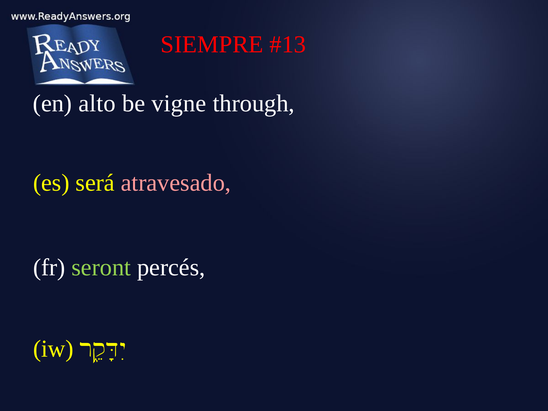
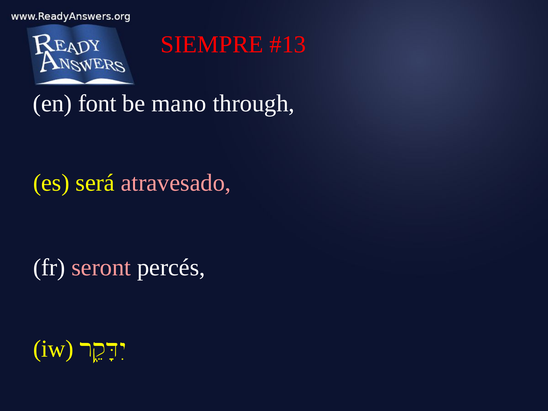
alto: alto -> font
vigne: vigne -> mano
seront colour: light green -> pink
